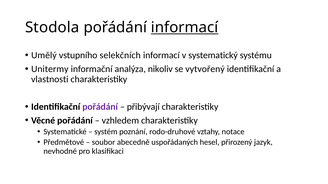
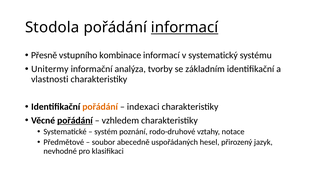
Umělý: Umělý -> Přesně
selekčních: selekčních -> kombinace
nikoliv: nikoliv -> tvorby
vytvořený: vytvořený -> základním
pořádání at (100, 107) colour: purple -> orange
přibývají: přibývají -> indexaci
pořádání at (75, 121) underline: none -> present
